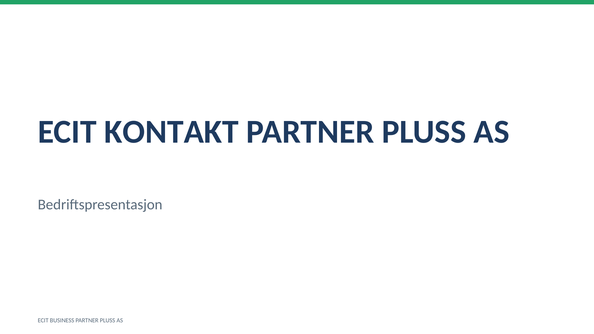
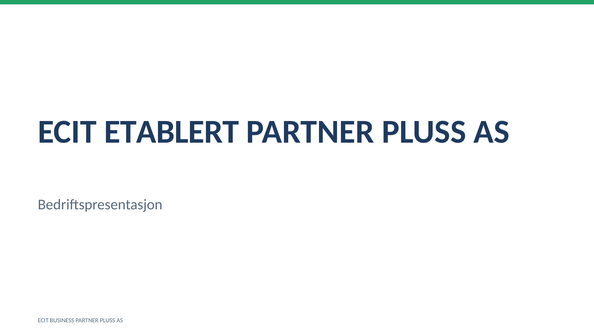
KONTAKT: KONTAKT -> ETABLERT
